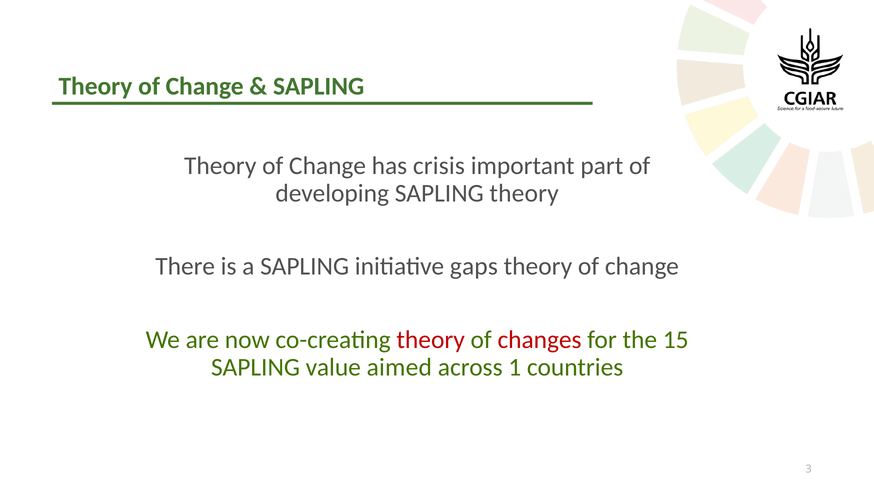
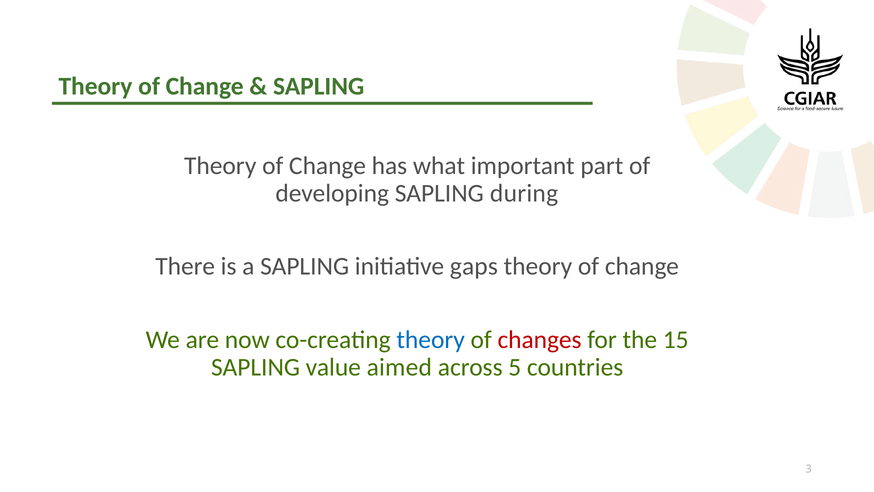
crisis: crisis -> what
developing SAPLING theory: theory -> during
theory at (431, 339) colour: red -> blue
1: 1 -> 5
